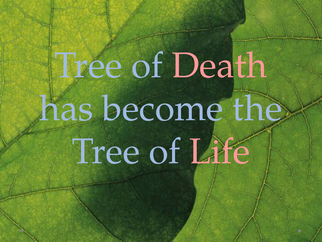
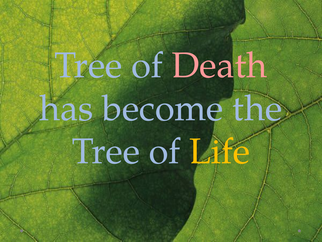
Life colour: pink -> yellow
